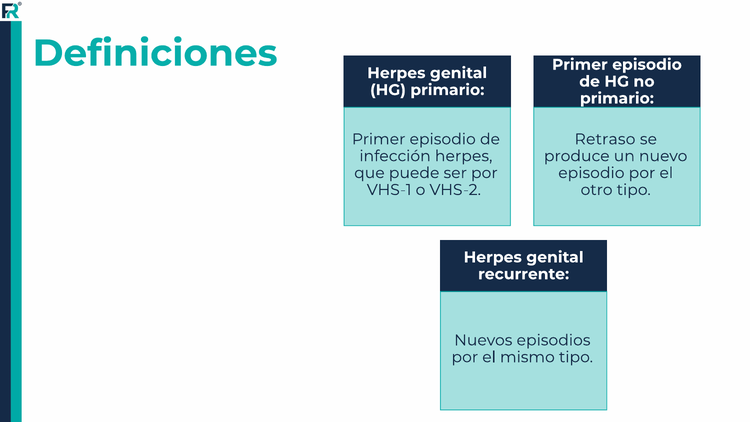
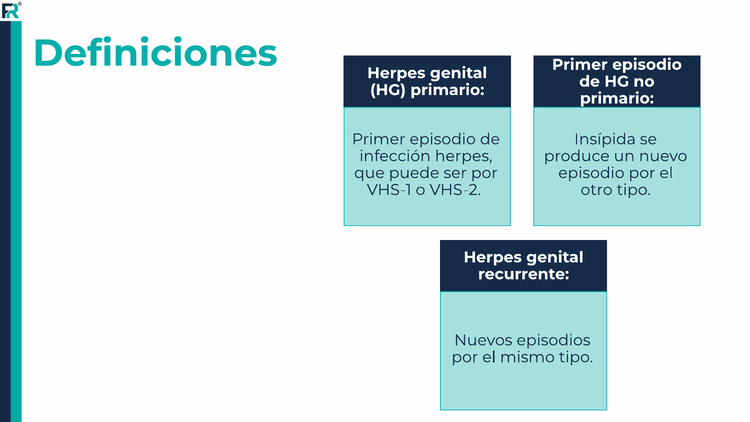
Retraso: Retraso -> Insípida
